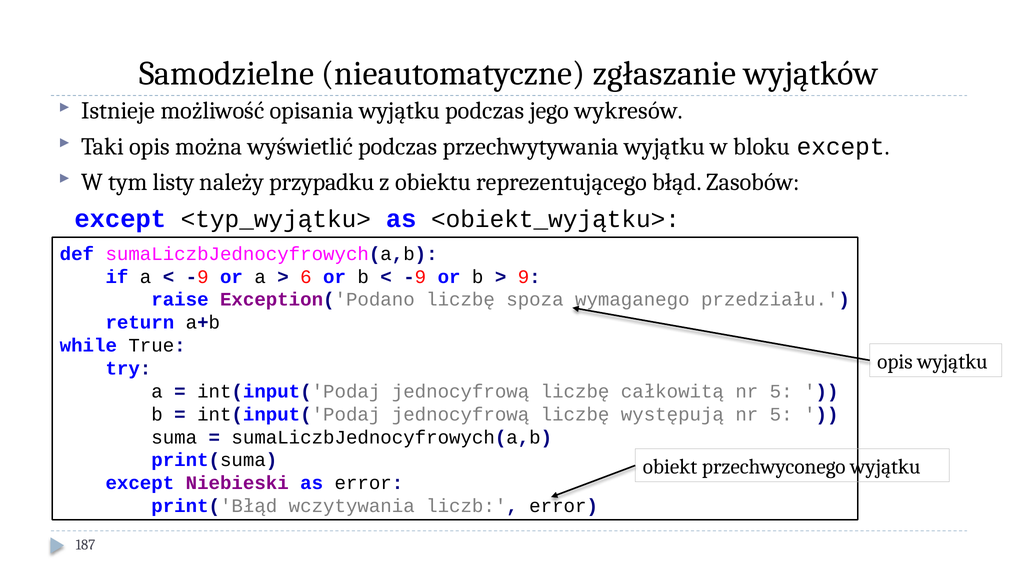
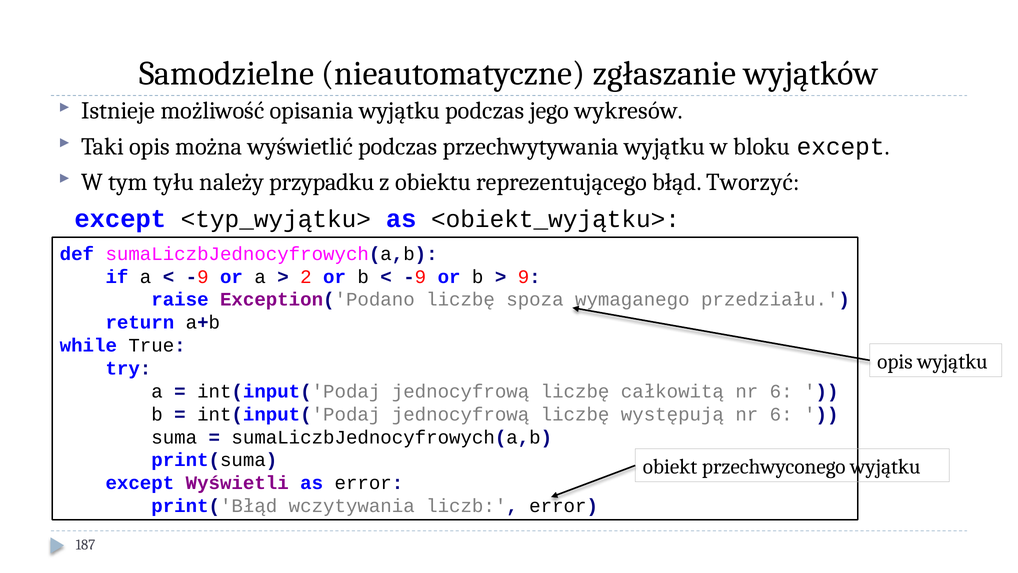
listy: listy -> tyłu
Zasobów: Zasobów -> Tworzyć
6: 6 -> 2
całkowitą nr 5: 5 -> 6
5 at (781, 414): 5 -> 6
Niebieski: Niebieski -> Wyświetli
